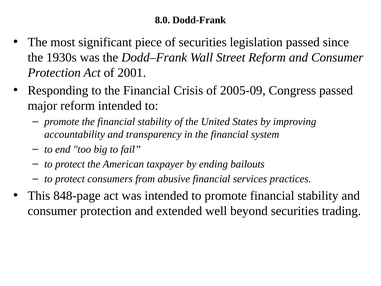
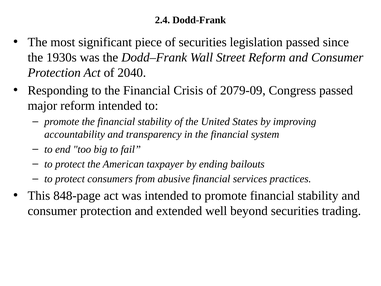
8.0: 8.0 -> 2.4
2001: 2001 -> 2040
2005-09: 2005-09 -> 2079-09
